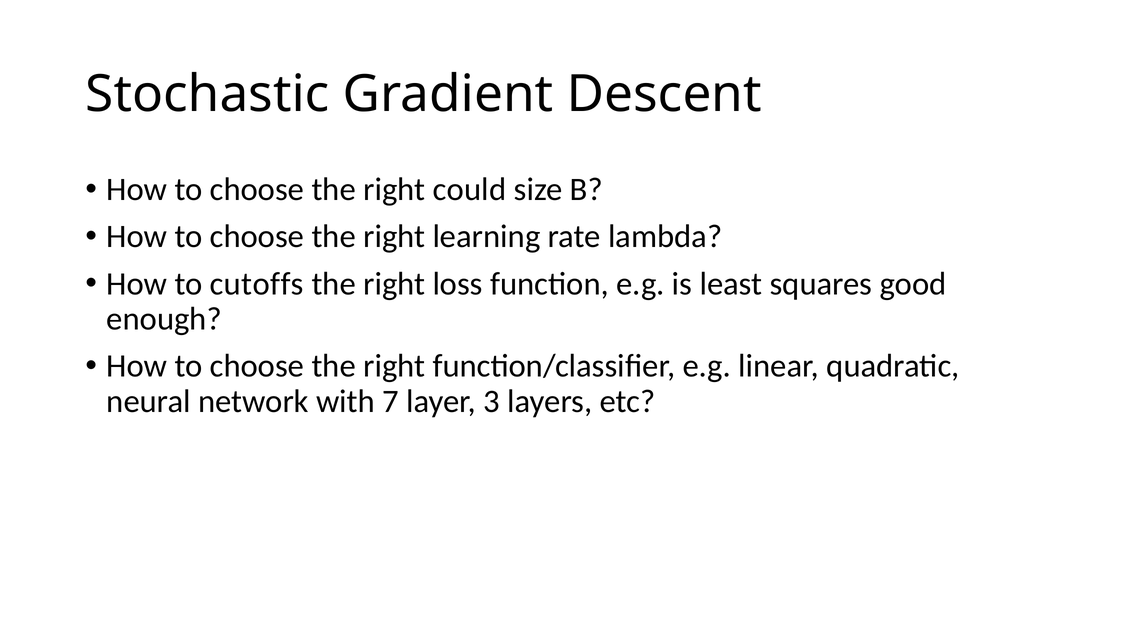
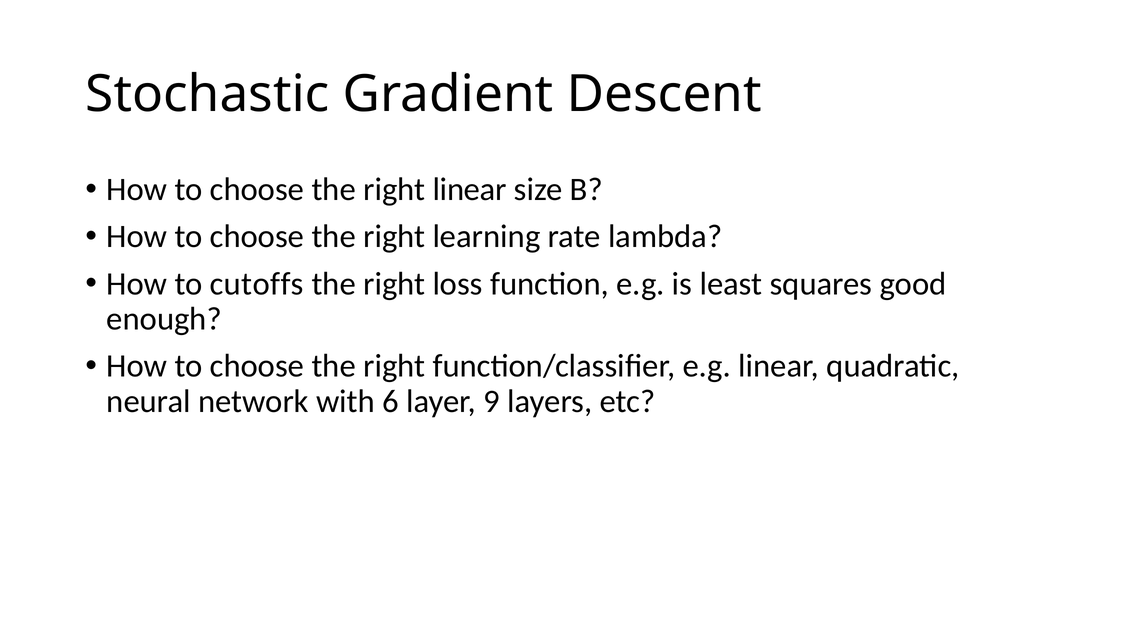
right could: could -> linear
7: 7 -> 6
3: 3 -> 9
